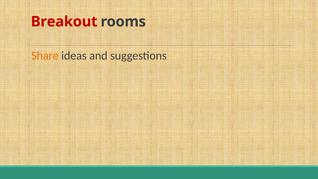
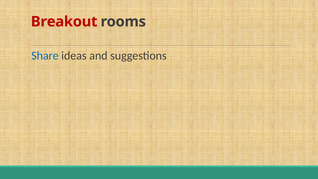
Share colour: orange -> blue
